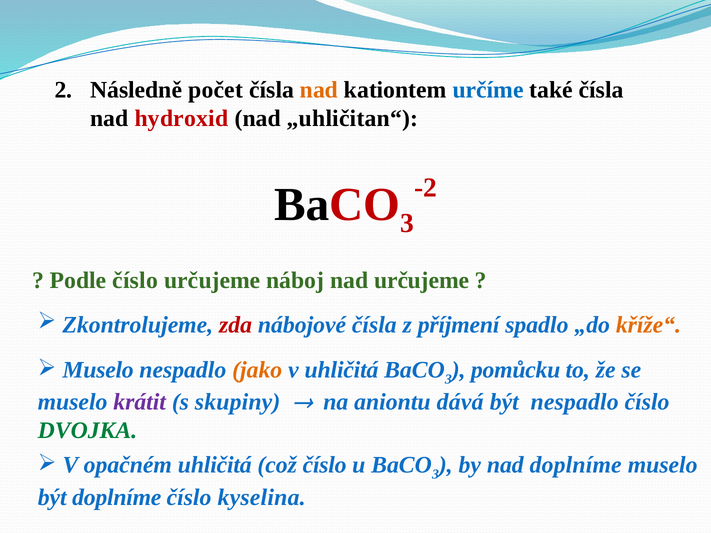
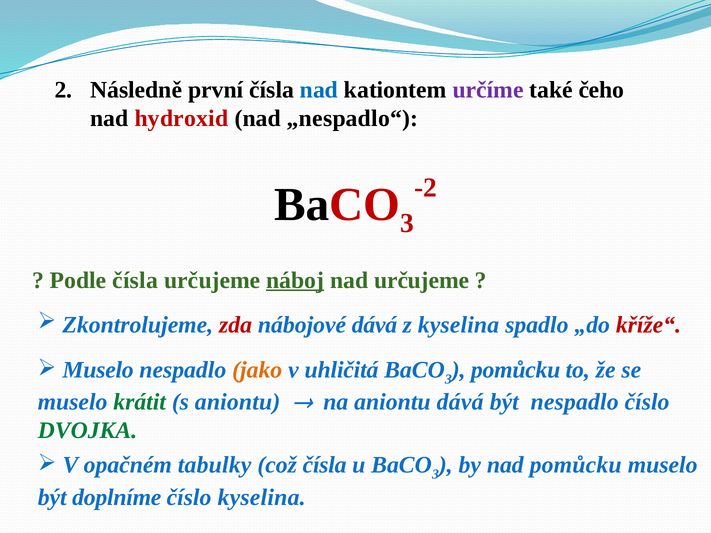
počet: počet -> první
nad at (319, 90) colour: orange -> blue
určíme colour: blue -> purple
také čísla: čísla -> čeho
„uhličitan“: „uhličitan“ -> „nespadlo“
Podle číslo: číslo -> čísla
náboj underline: none -> present
nábojové čísla: čísla -> dává
z příjmení: příjmení -> kyselina
kříže“ colour: orange -> red
krátit colour: purple -> green
s skupiny: skupiny -> aniontu
opačném uhličitá: uhličitá -> tabulky
což číslo: číslo -> čísla
nad doplníme: doplníme -> pomůcku
